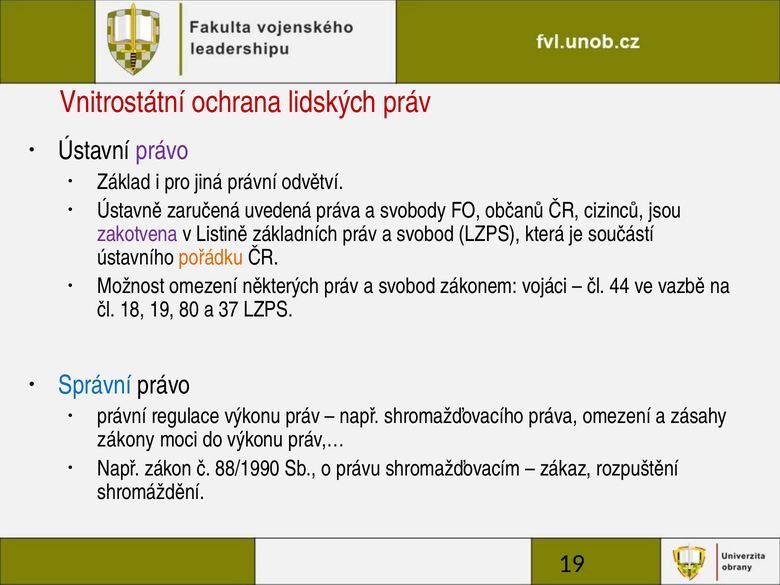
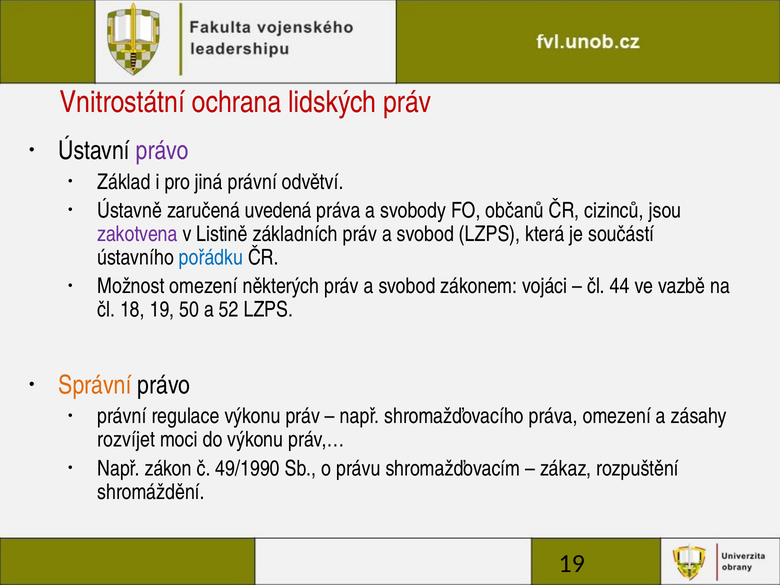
pořádku colour: orange -> blue
80: 80 -> 50
37: 37 -> 52
Správní colour: blue -> orange
zákony: zákony -> rozvíjet
88/1990: 88/1990 -> 49/1990
